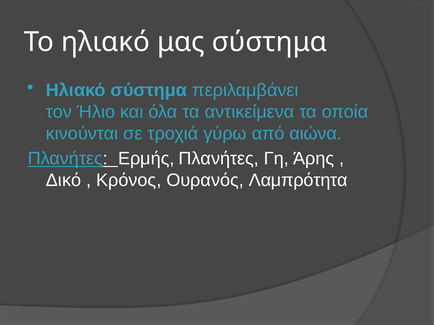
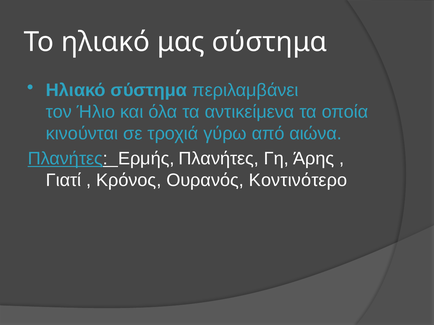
Δικό: Δικό -> Γιατί
Λαμπρότητα: Λαμπρότητα -> Κοντινότερο
